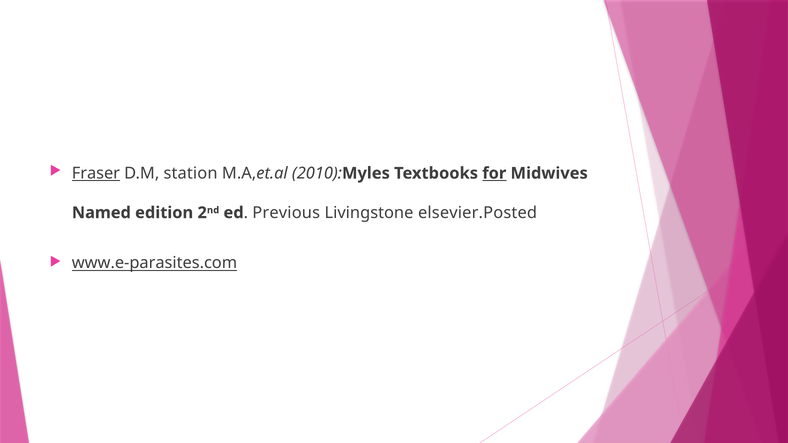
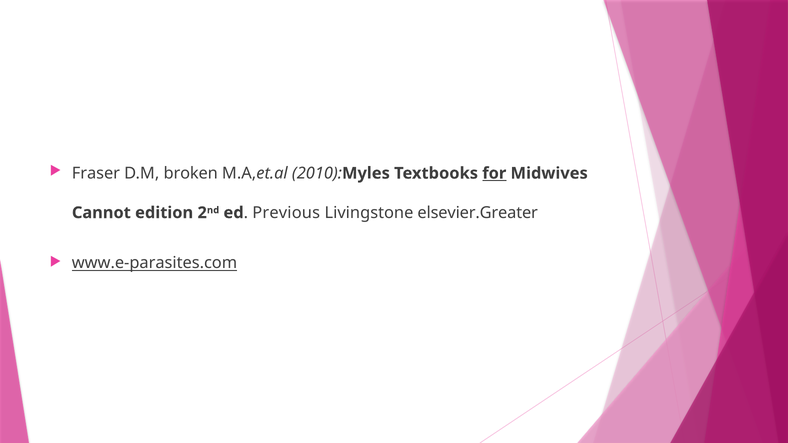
Fraser underline: present -> none
station: station -> broken
Named: Named -> Cannot
elsevier.Posted: elsevier.Posted -> elsevier.Greater
